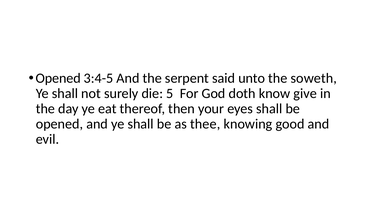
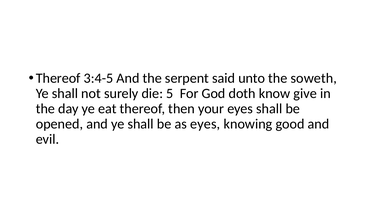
Opened at (58, 78): Opened -> Thereof
as thee: thee -> eyes
